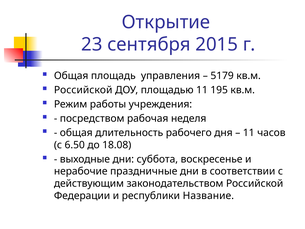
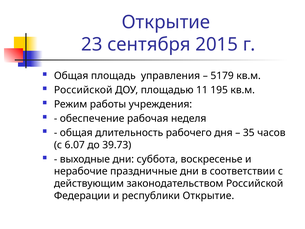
посредством: посредством -> обеспечение
11 at (249, 133): 11 -> 35
6.50: 6.50 -> 6.07
18.08: 18.08 -> 39.73
республики Название: Название -> Открытие
